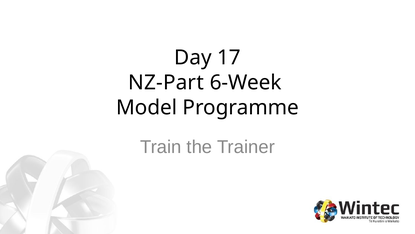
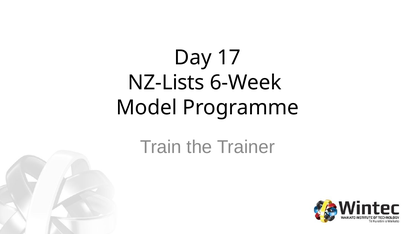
NZ-Part: NZ-Part -> NZ-Lists
